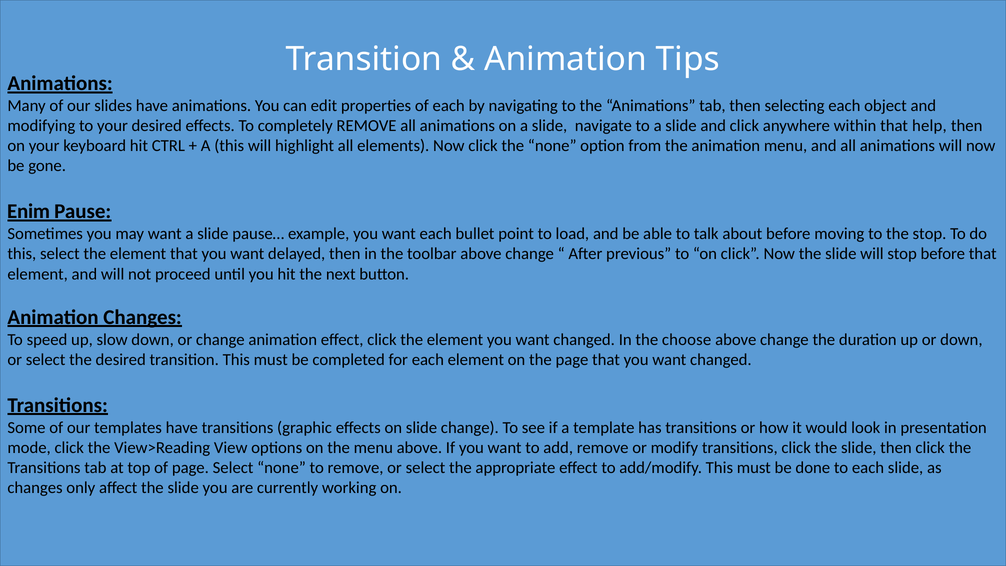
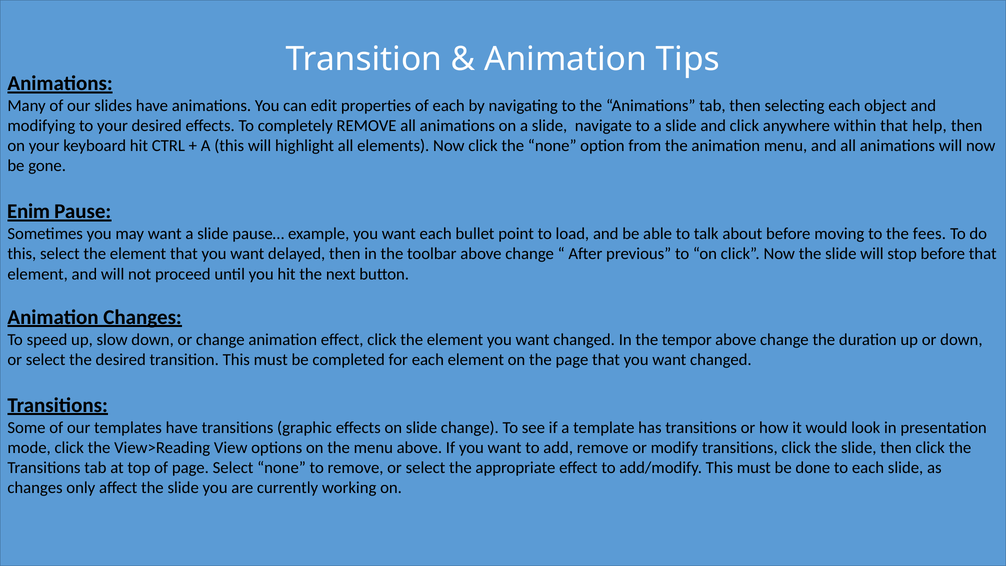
the stop: stop -> fees
choose: choose -> tempor
